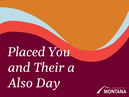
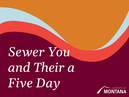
Placed: Placed -> Sewer
Also: Also -> Five
